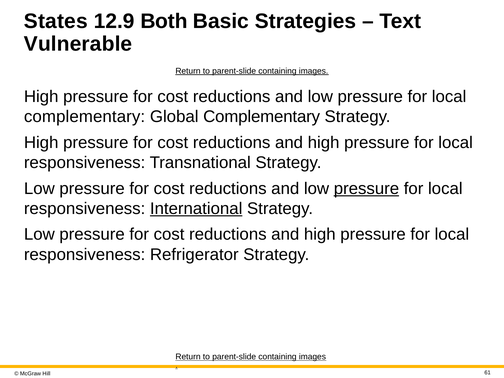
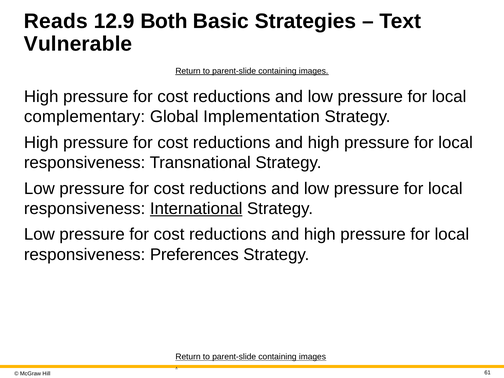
States: States -> Reads
Global Complementary: Complementary -> Implementation
pressure at (366, 188) underline: present -> none
Refrigerator: Refrigerator -> Preferences
